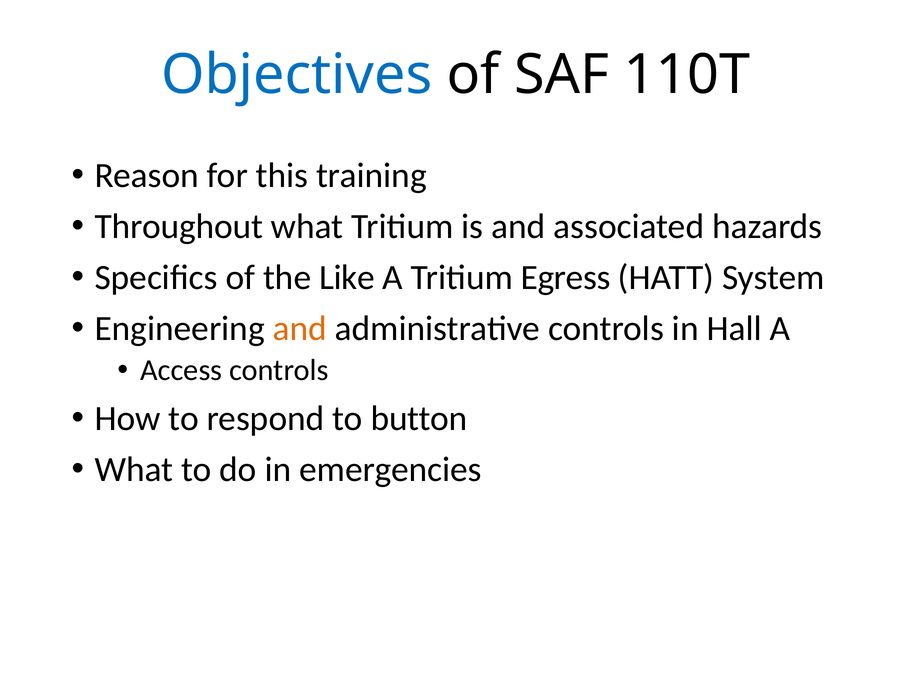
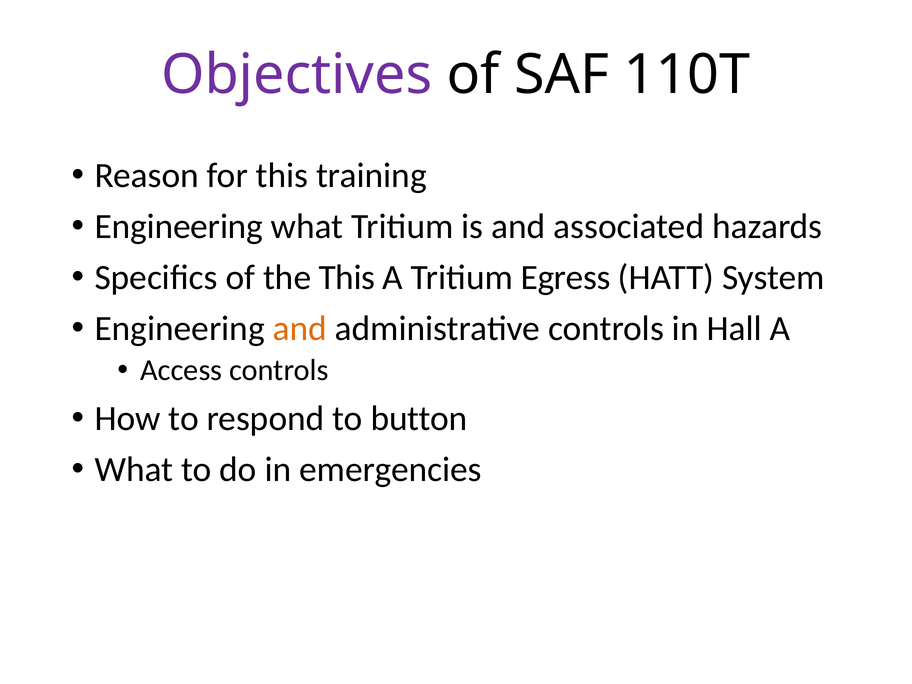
Objectives colour: blue -> purple
Throughout at (179, 226): Throughout -> Engineering
the Like: Like -> This
